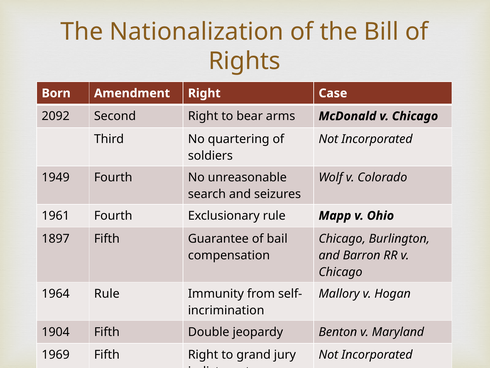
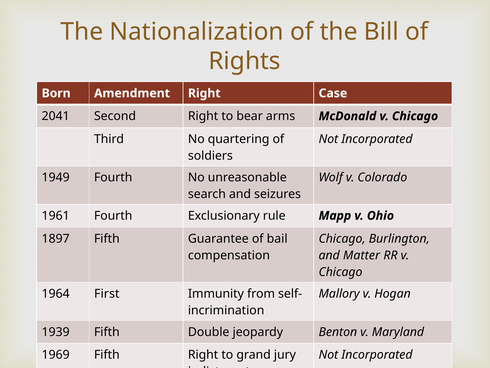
2092: 2092 -> 2041
Barron: Barron -> Matter
1964 Rule: Rule -> First
1904: 1904 -> 1939
